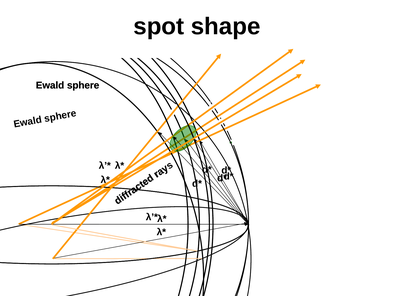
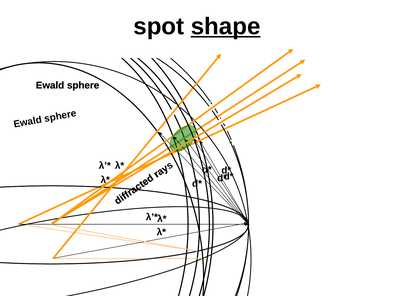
shape underline: none -> present
